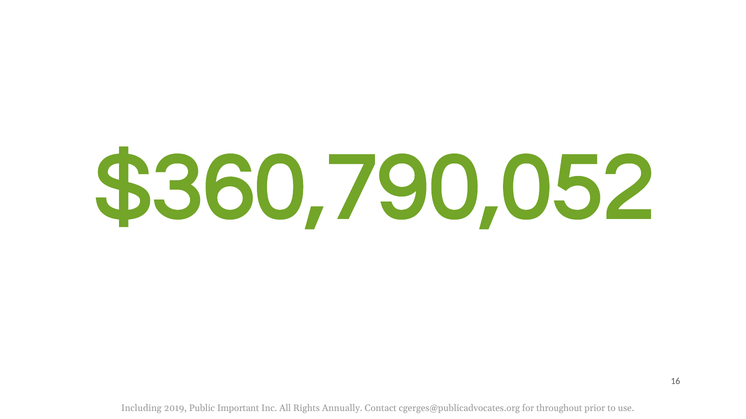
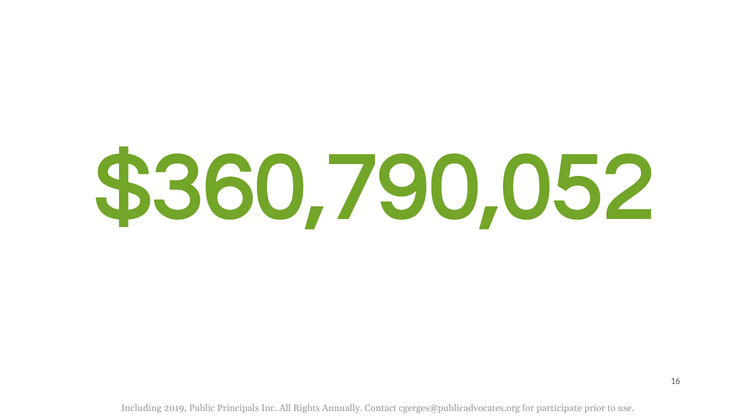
Important: Important -> Principals
throughout: throughout -> participate
